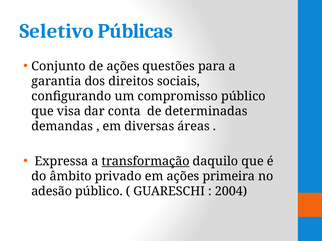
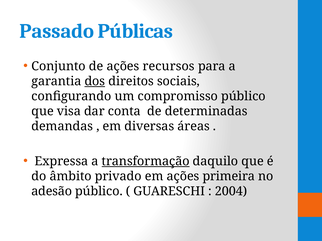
Seletivo: Seletivo -> Passado
questões: questões -> recursos
dos underline: none -> present
